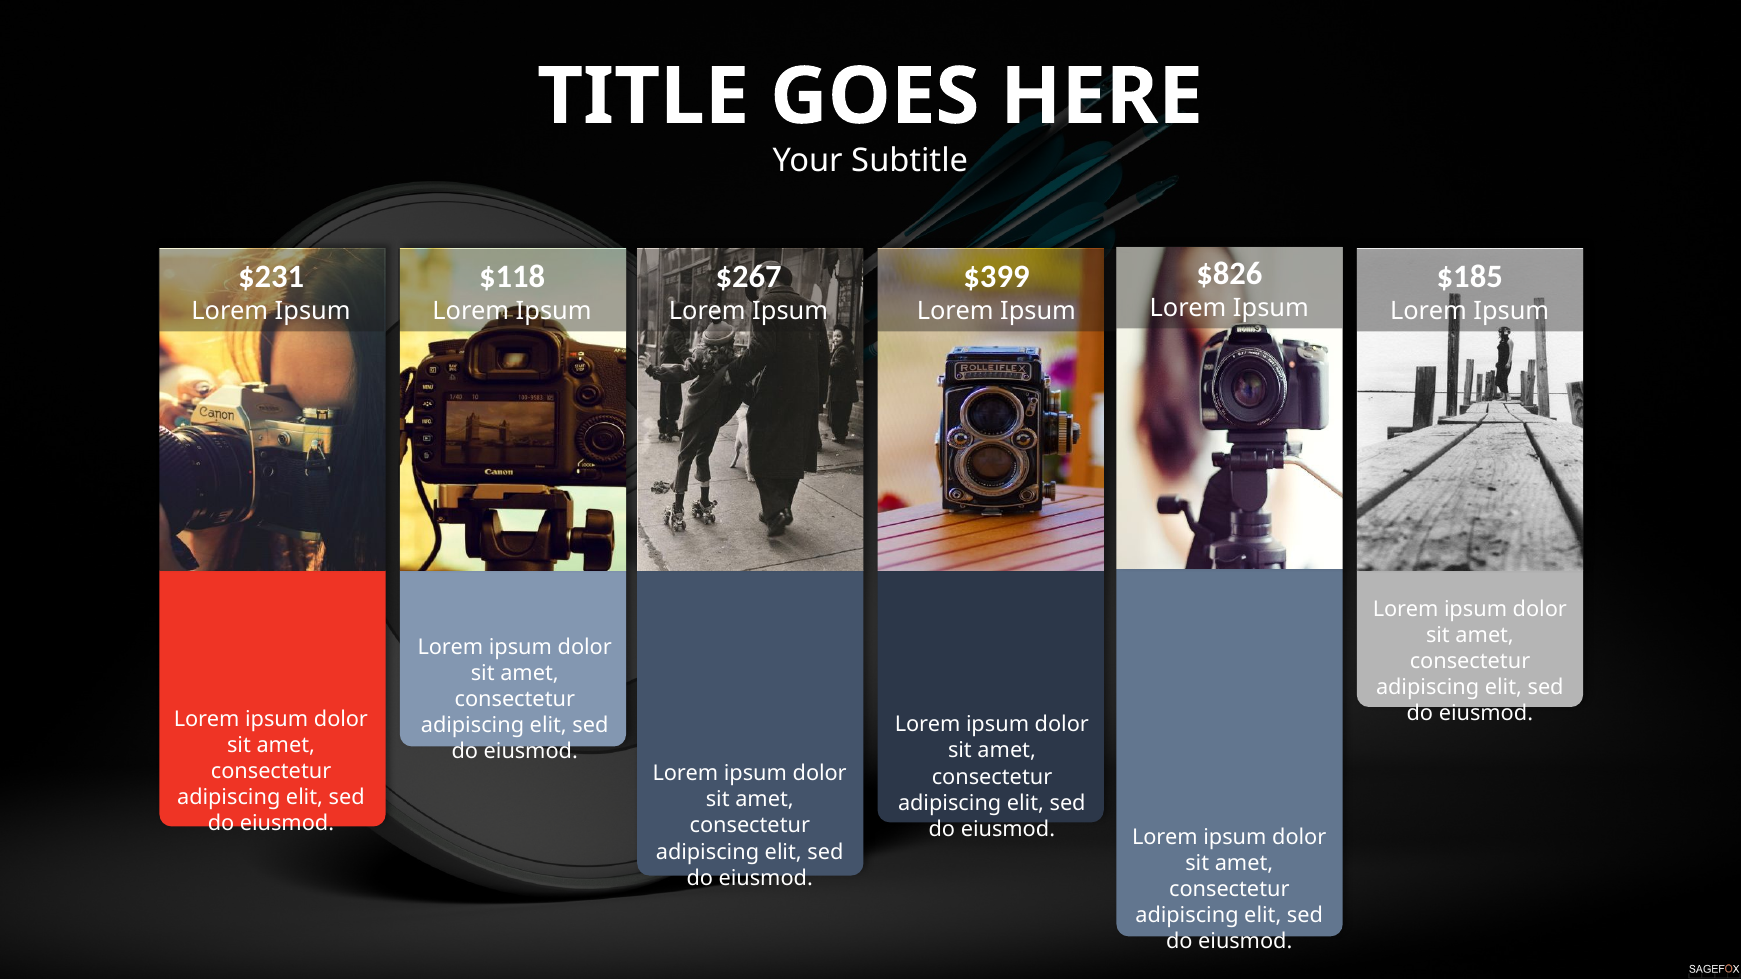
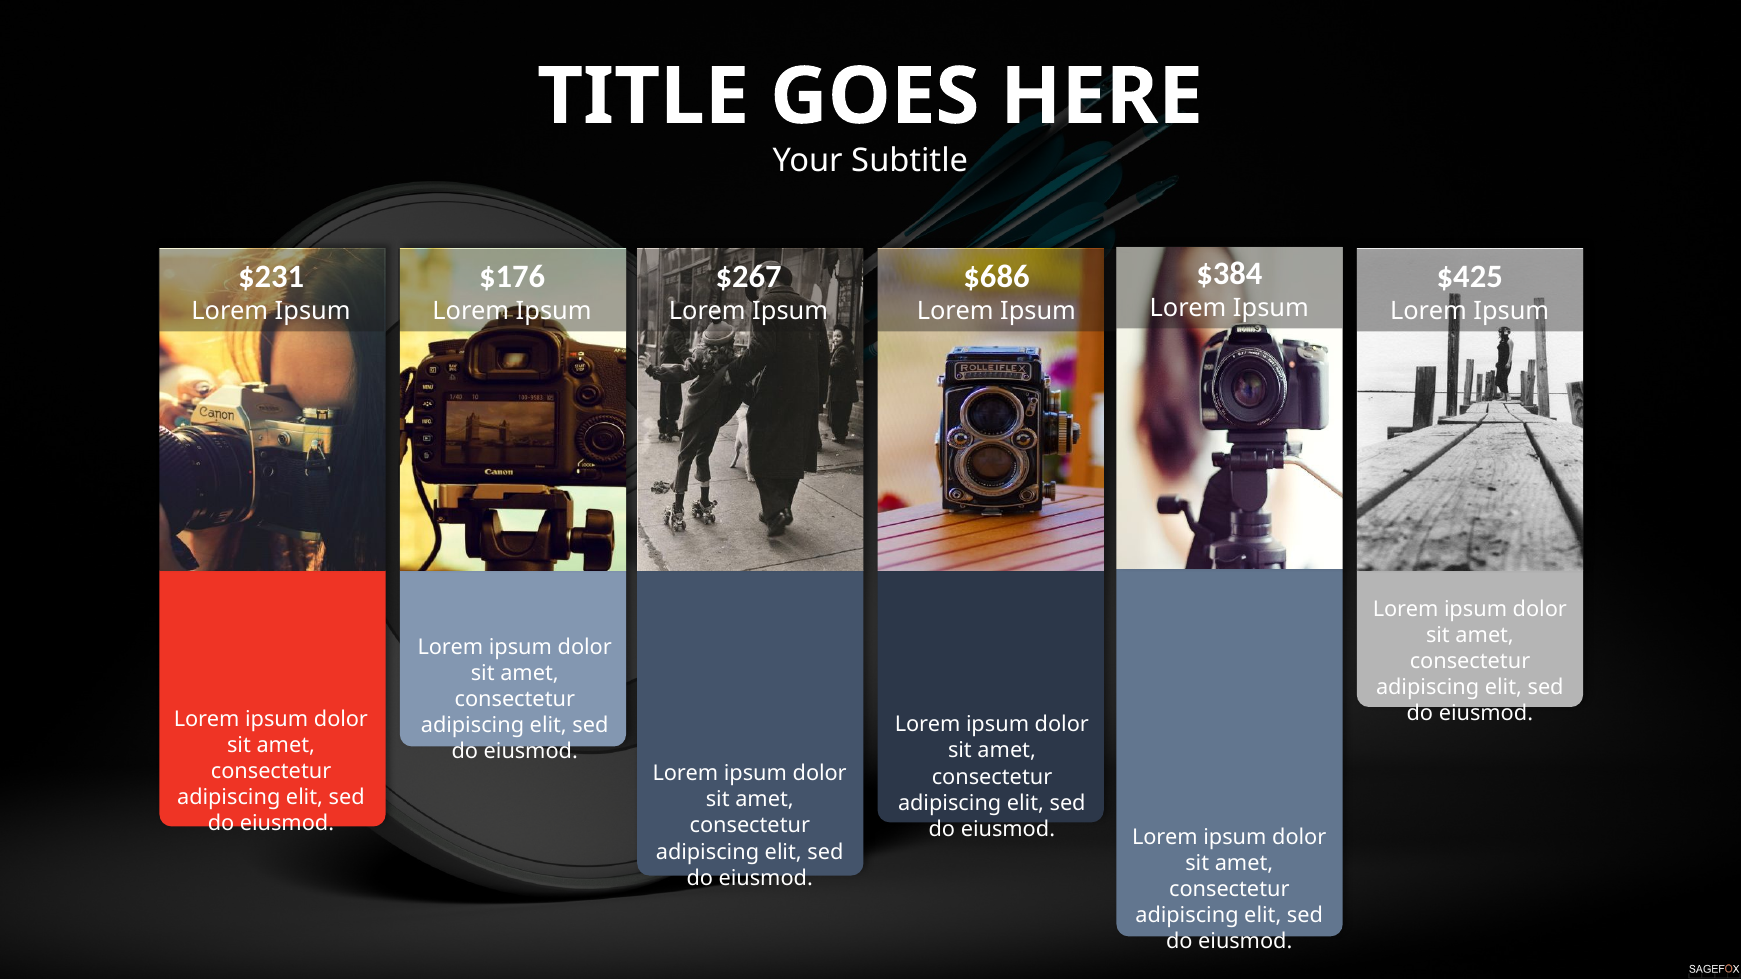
$826: $826 -> $384
$118: $118 -> $176
$399: $399 -> $686
$185: $185 -> $425
